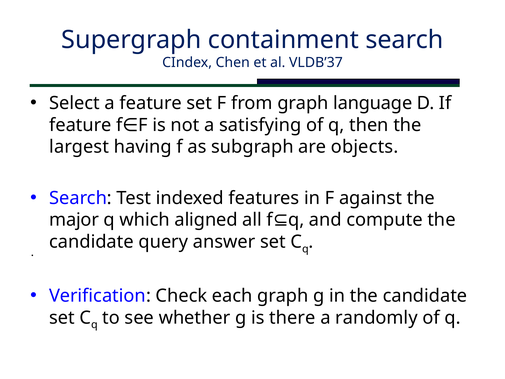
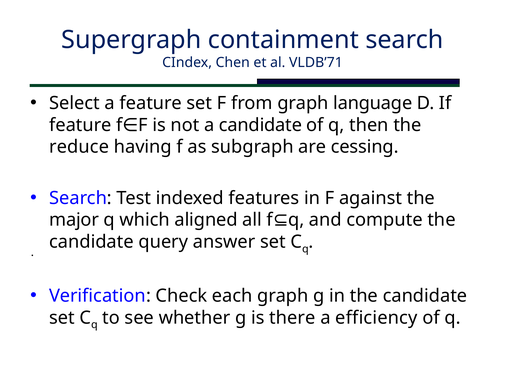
VLDB’37: VLDB’37 -> VLDB’71
a satisfying: satisfying -> candidate
largest: largest -> reduce
objects: objects -> cessing
randomly: randomly -> efficiency
